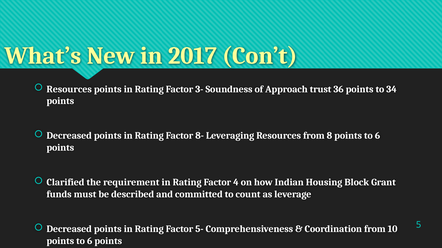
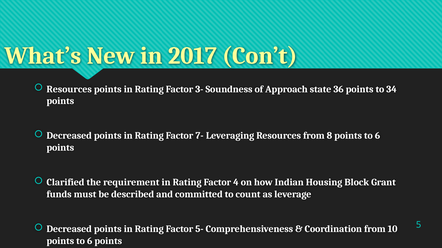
trust: trust -> state
8-: 8- -> 7-
